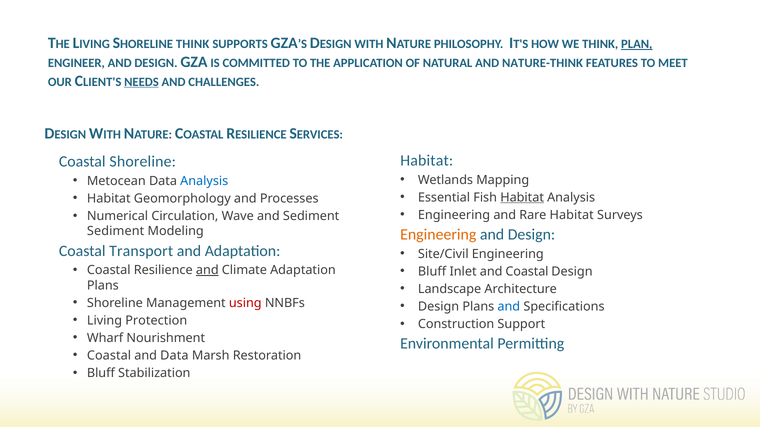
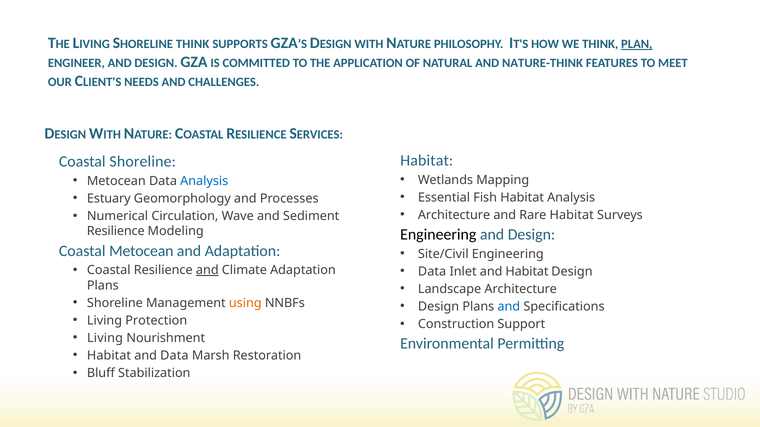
NEEDS underline: present -> none
Habitat at (522, 198) underline: present -> none
Habitat at (109, 199): Habitat -> Estuary
Engineering at (454, 215): Engineering -> Architecture
Sediment at (116, 232): Sediment -> Resilience
Engineering at (438, 235) colour: orange -> black
Coastal Transport: Transport -> Metocean
Bluff at (432, 272): Bluff -> Data
and Coastal: Coastal -> Habitat
using colour: red -> orange
Wharf at (105, 338): Wharf -> Living
Coastal at (109, 356): Coastal -> Habitat
